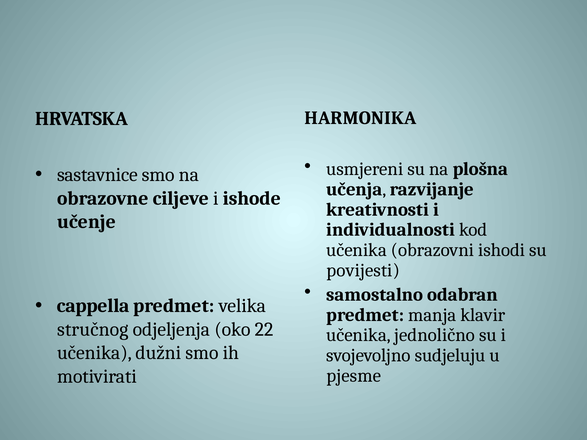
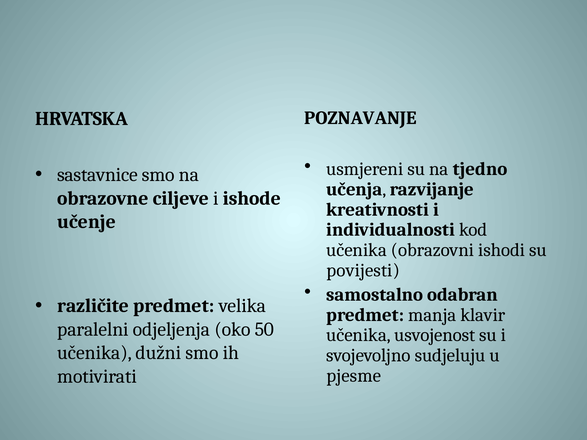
HARMONIKA: HARMONIKA -> POZNAVANJE
plošna: plošna -> tjedno
cappella: cappella -> različite
stručnog: stručnog -> paralelni
22: 22 -> 50
jednolično: jednolično -> usvojenost
